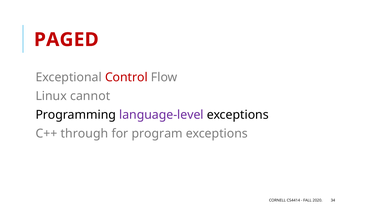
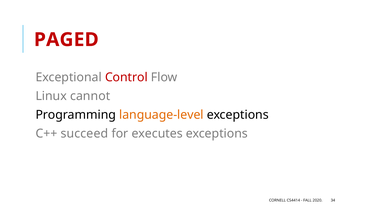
language-level colour: purple -> orange
through: through -> succeed
program: program -> executes
